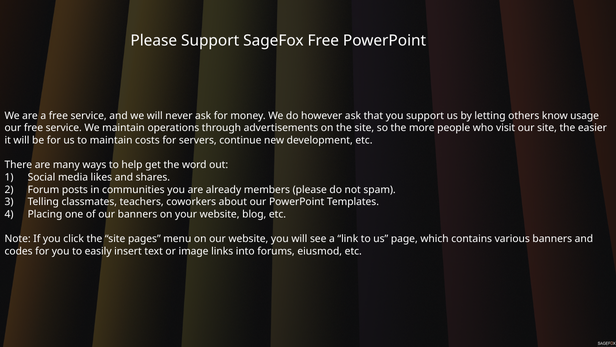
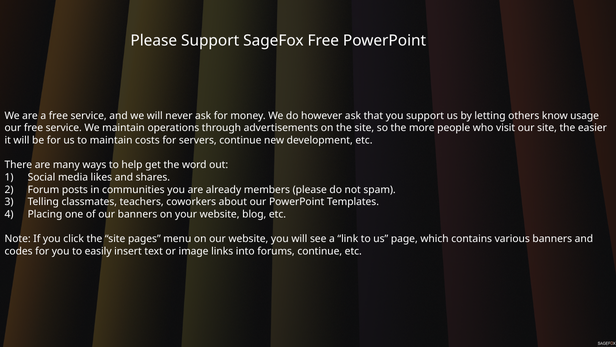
forums eiusmod: eiusmod -> continue
